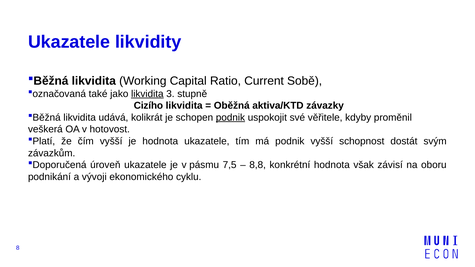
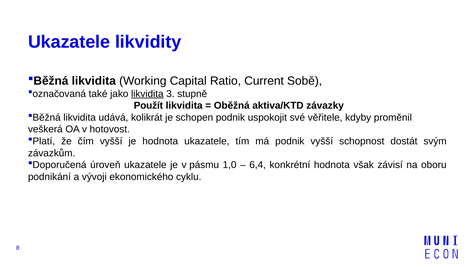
Cizího: Cizího -> Použít
podnik at (230, 118) underline: present -> none
7,5: 7,5 -> 1,0
8,8: 8,8 -> 6,4
